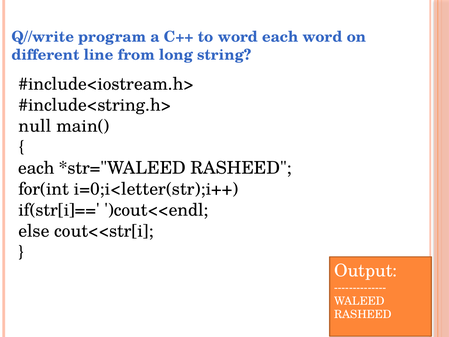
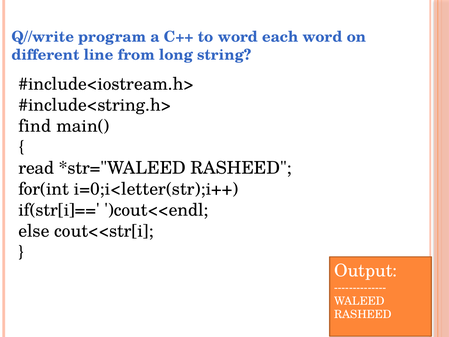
null: null -> find
each at (36, 168): each -> read
